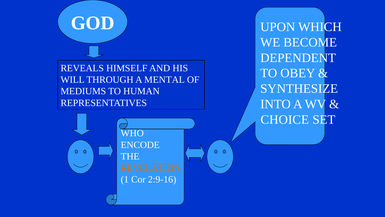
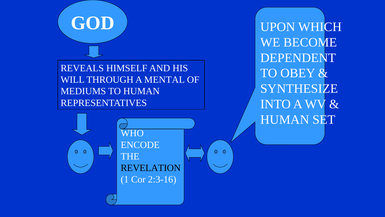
CHOICE at (285, 119): CHOICE -> HUMAN
REVELATION colour: orange -> black
2:9-16: 2:9-16 -> 2:3-16
